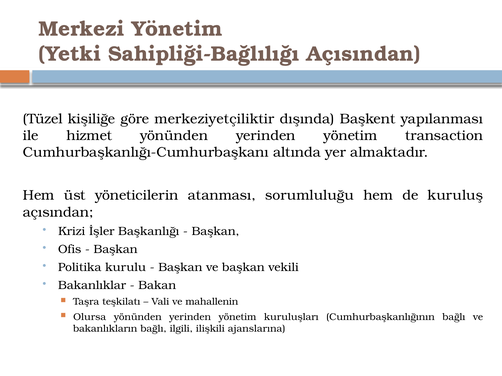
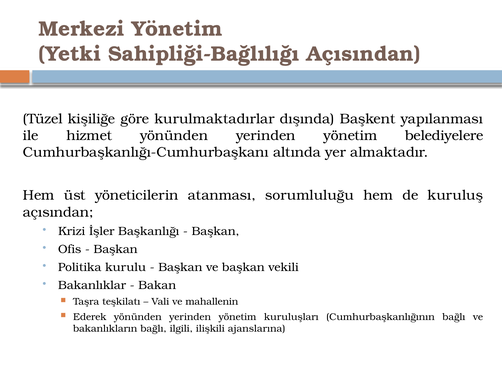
merkeziyetçiliktir: merkeziyetçiliktir -> kurulmaktadırlar
transaction: transaction -> belediyelere
Olursa: Olursa -> Ederek
